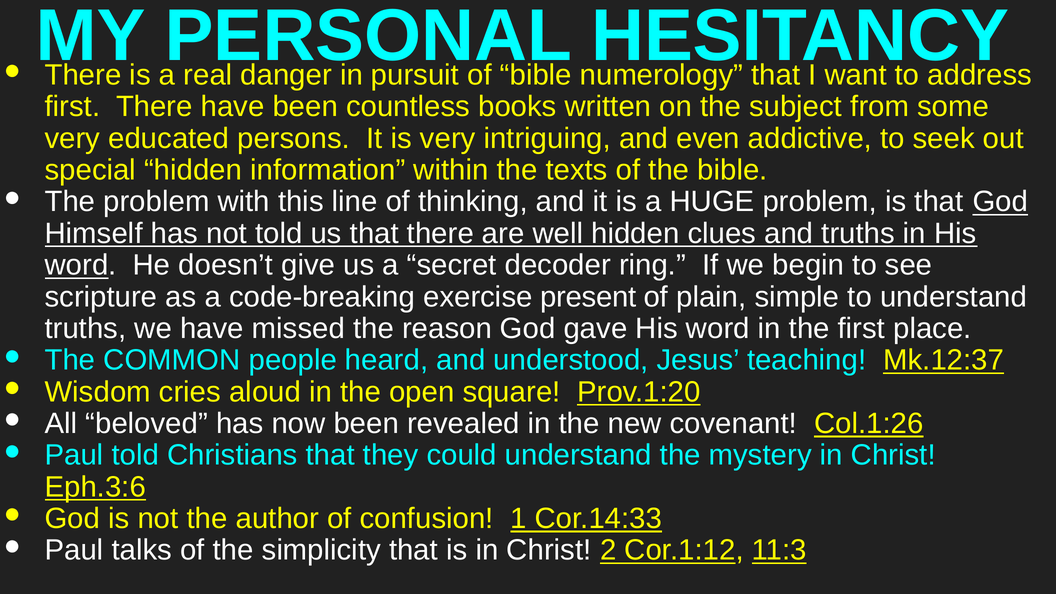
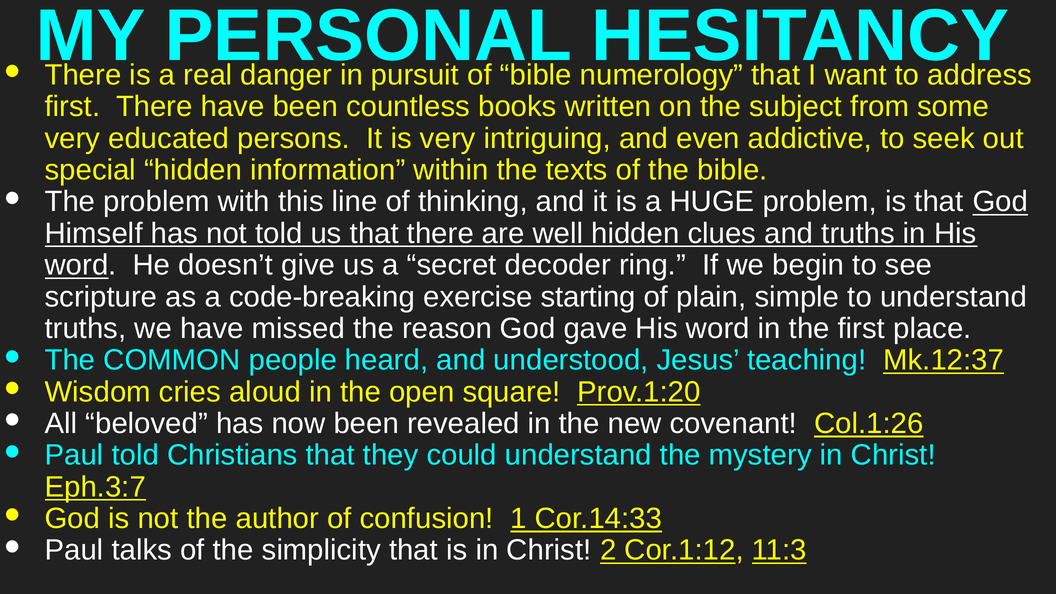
present: present -> starting
Eph.3:6: Eph.3:6 -> Eph.3:7
